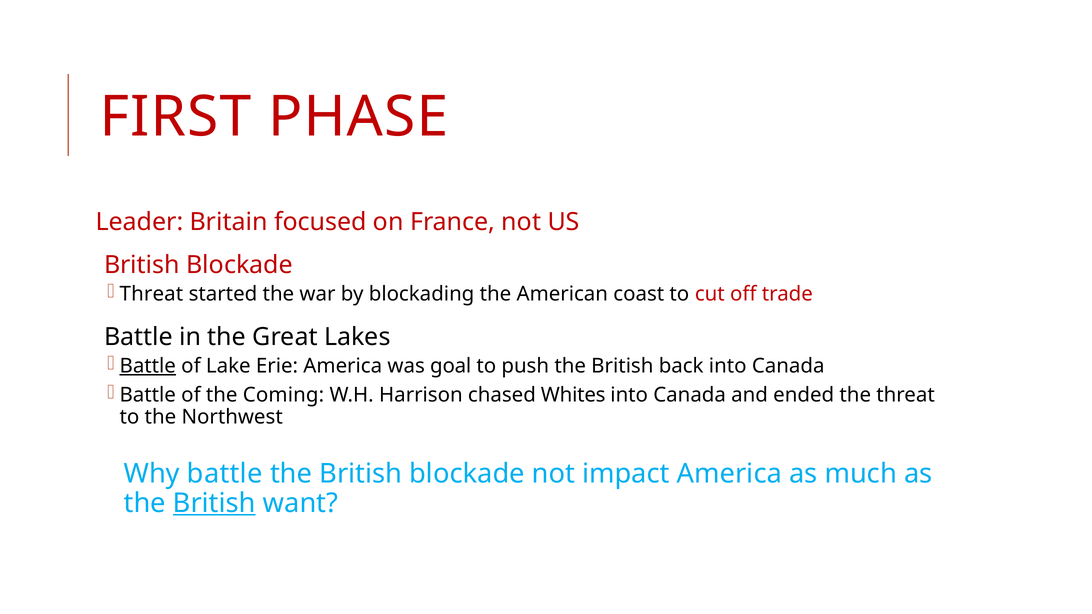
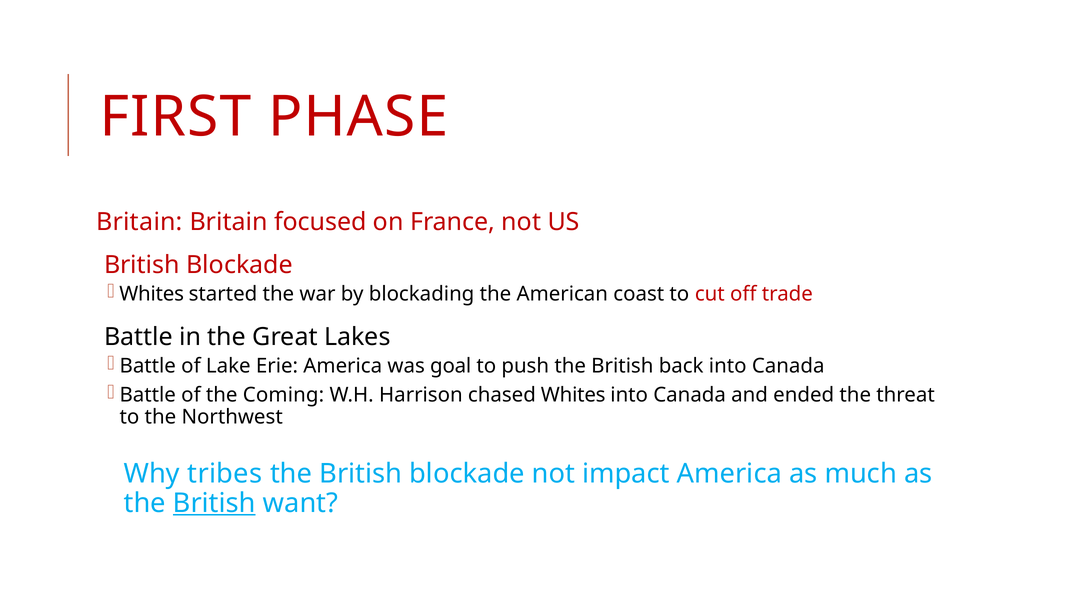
Leader at (140, 222): Leader -> Britain
Threat at (151, 294): Threat -> Whites
Battle at (148, 366) underline: present -> none
Why battle: battle -> tribes
